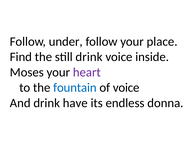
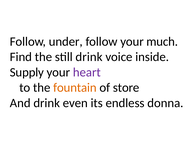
place: place -> much
Moses: Moses -> Supply
fountain colour: blue -> orange
of voice: voice -> store
have: have -> even
